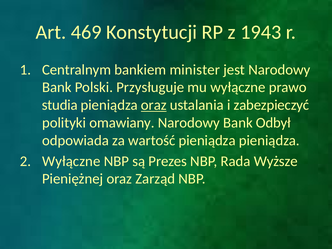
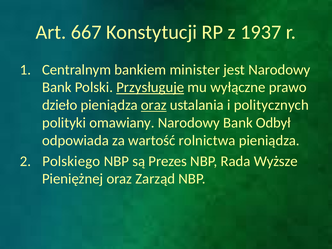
469: 469 -> 667
1943: 1943 -> 1937
Przysługuje underline: none -> present
studia: studia -> dzieło
zabezpieczyć: zabezpieczyć -> politycznych
wartość pieniądza: pieniądza -> rolnictwa
Wyłączne at (71, 161): Wyłączne -> Polskiego
